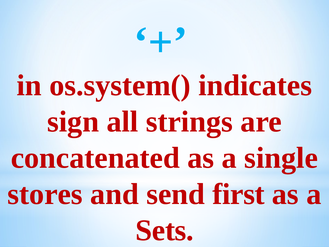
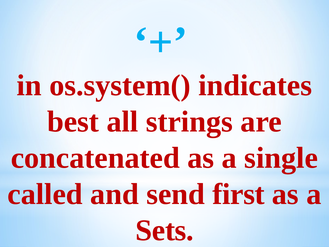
sign: sign -> best
stores: stores -> called
